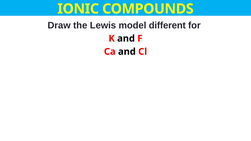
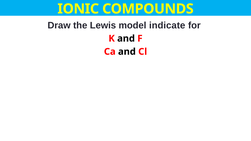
different: different -> indicate
